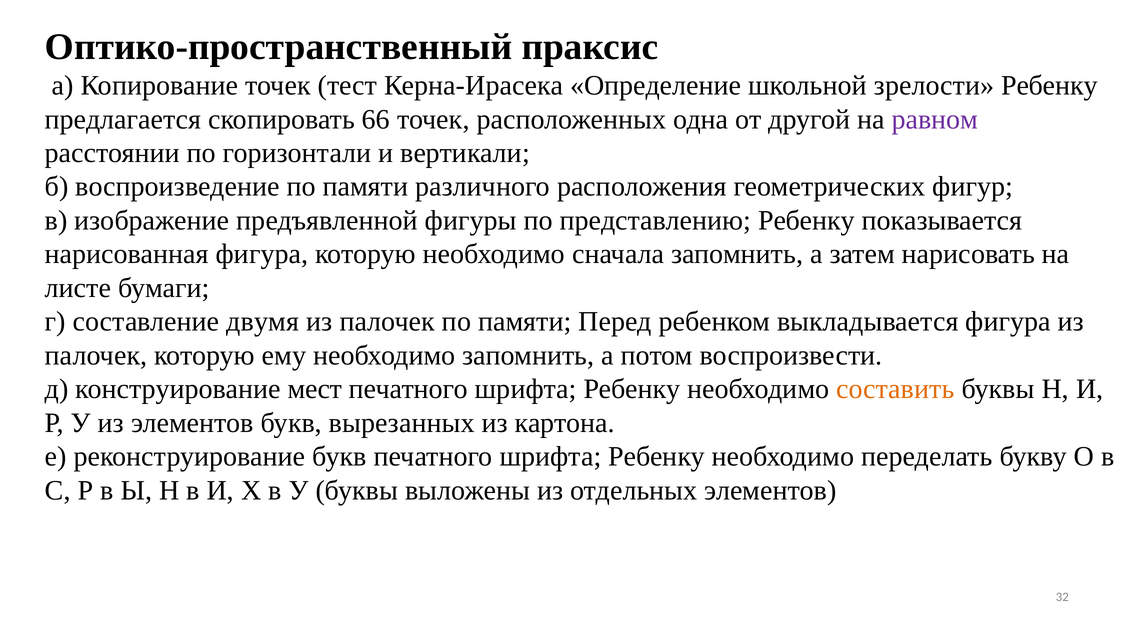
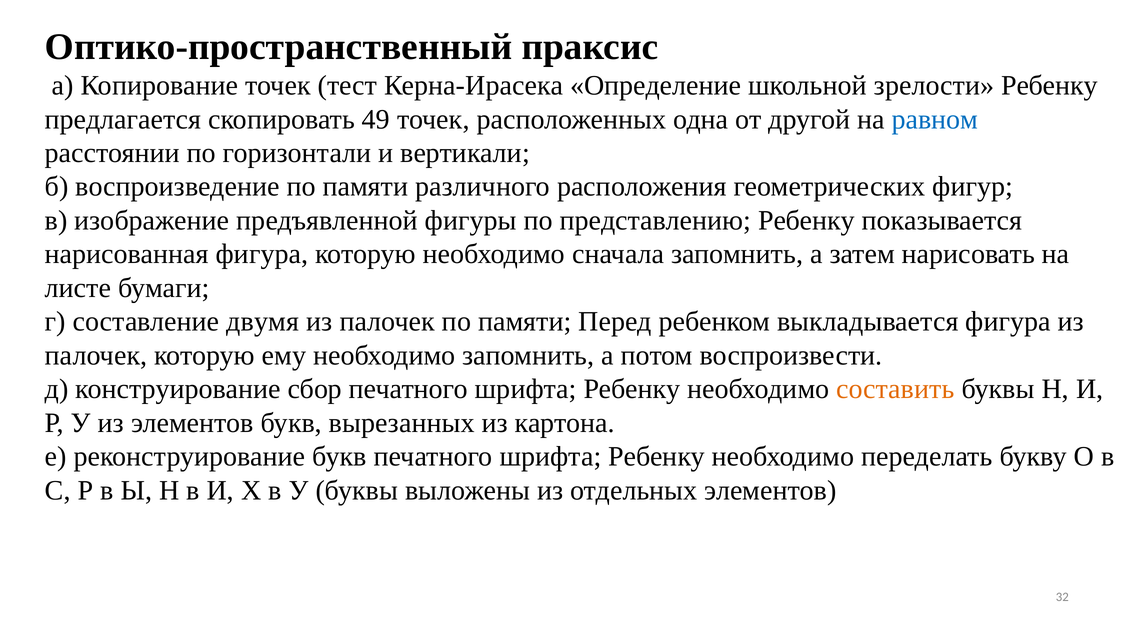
66: 66 -> 49
равном colour: purple -> blue
мест: мест -> сбор
